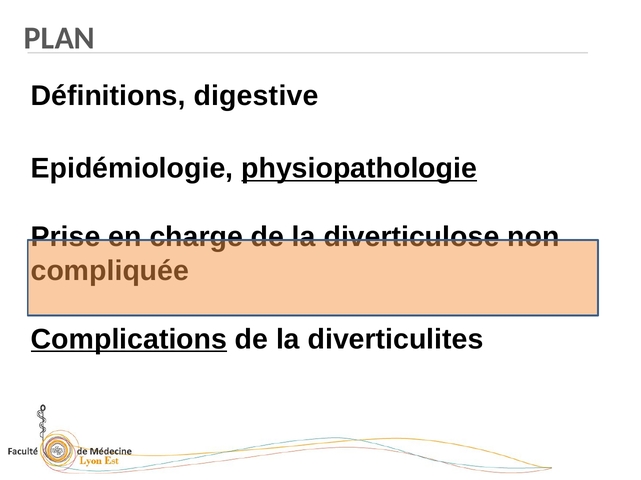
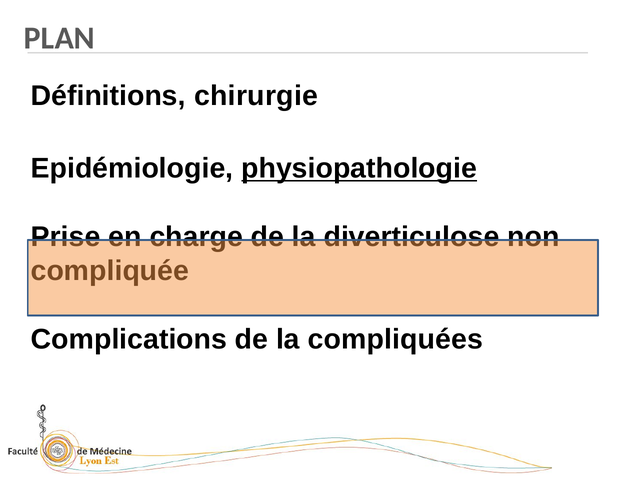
digestive: digestive -> chirurgie
Complications underline: present -> none
diverticulites: diverticulites -> compliquées
